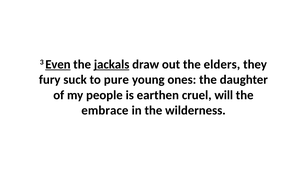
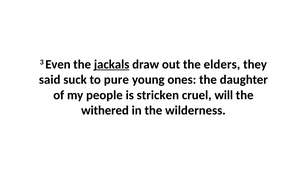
Even underline: present -> none
fury: fury -> said
earthen: earthen -> stricken
embrace: embrace -> withered
